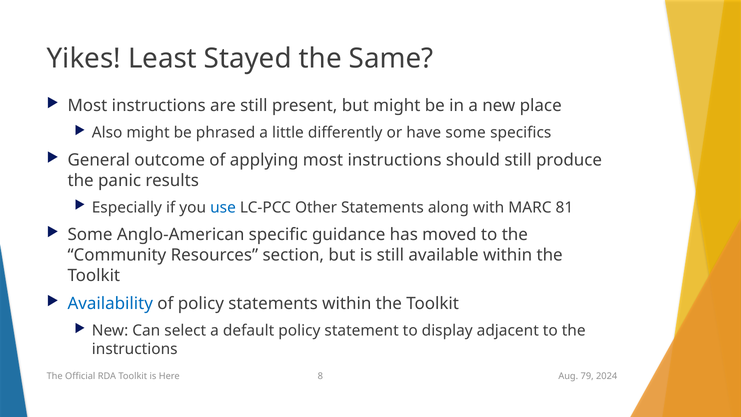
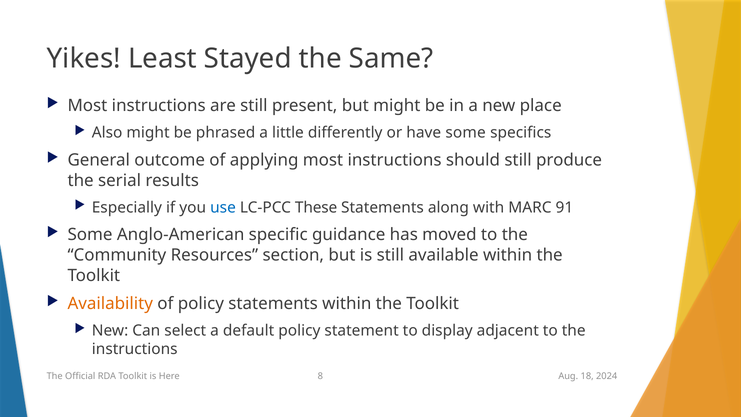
panic: panic -> serial
Other: Other -> These
81: 81 -> 91
Availability colour: blue -> orange
79: 79 -> 18
